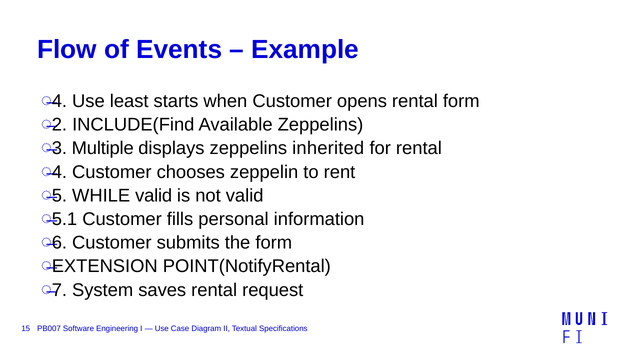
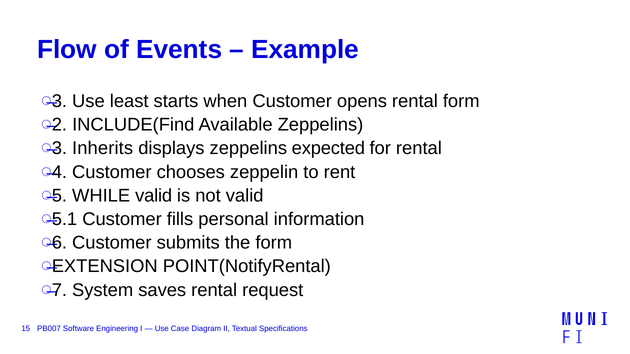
4 at (59, 101): 4 -> 3
Multiple: Multiple -> Inherits
inherited: inherited -> expected
